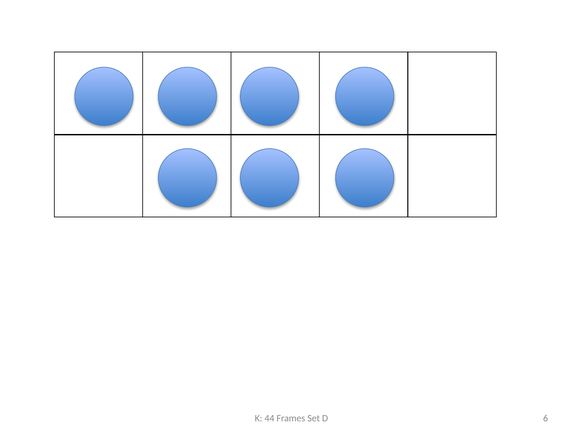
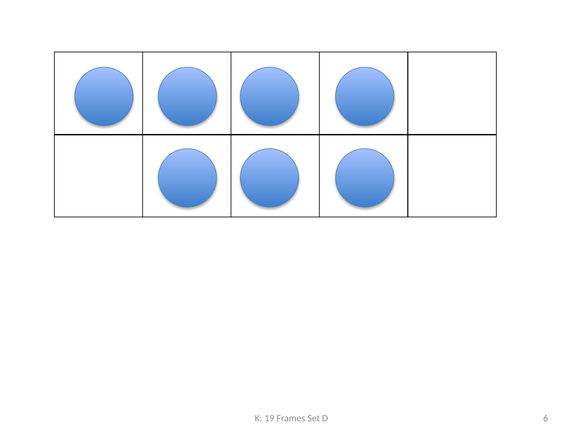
44: 44 -> 19
